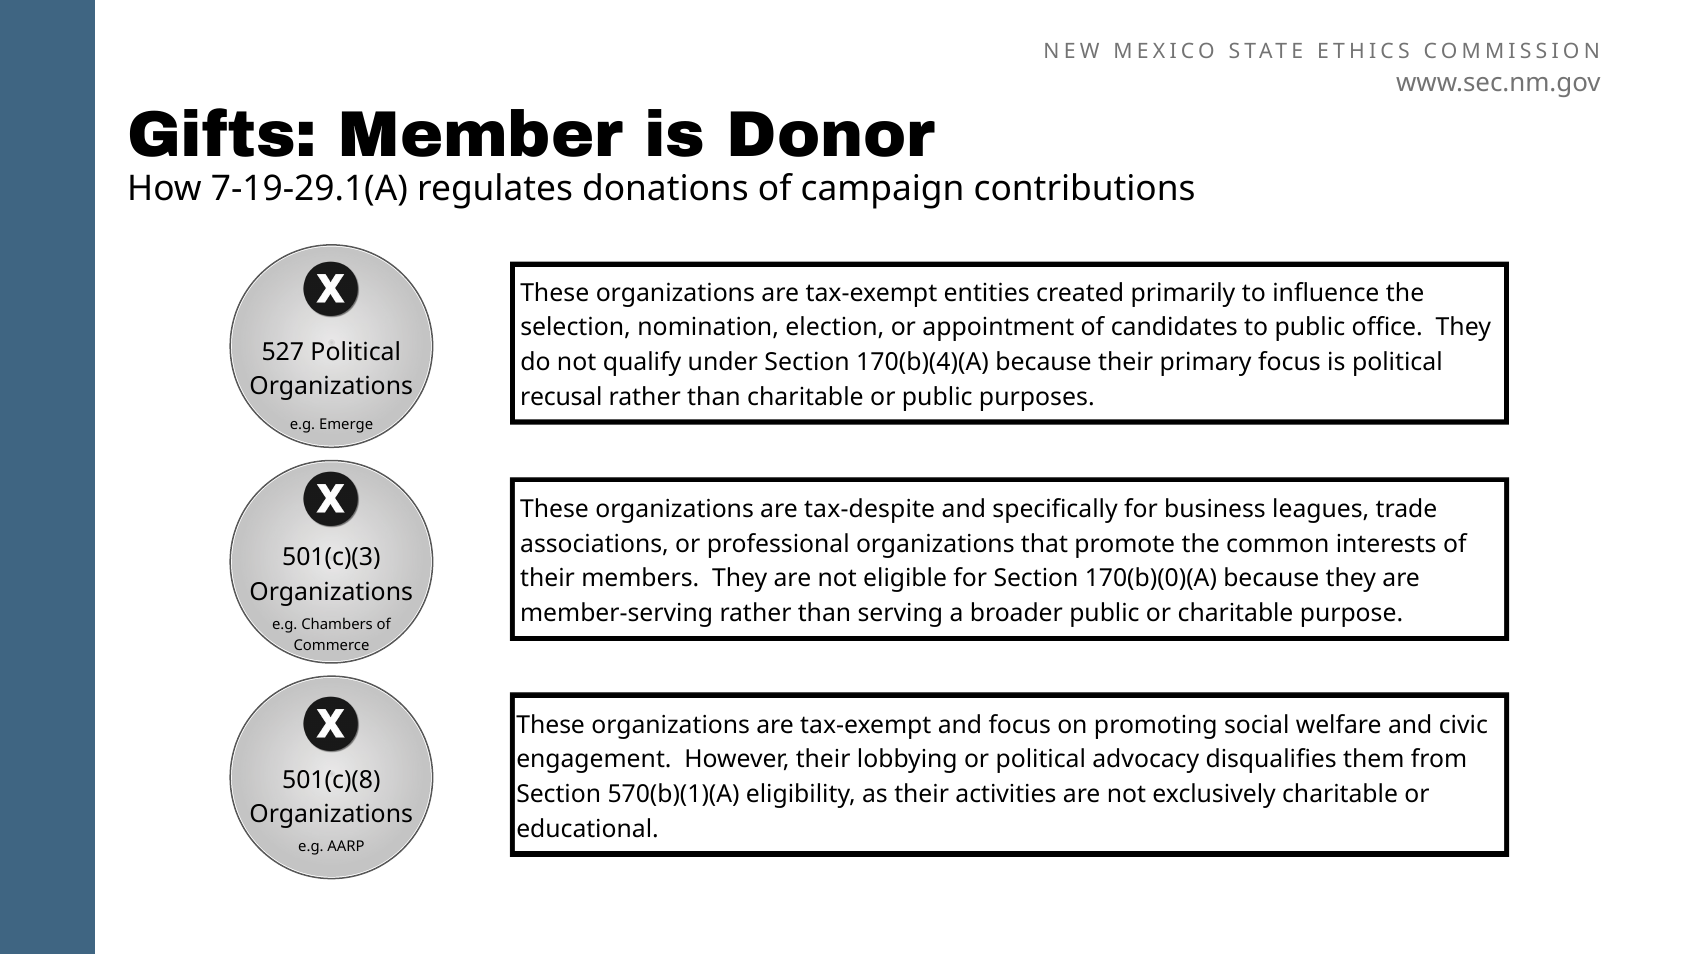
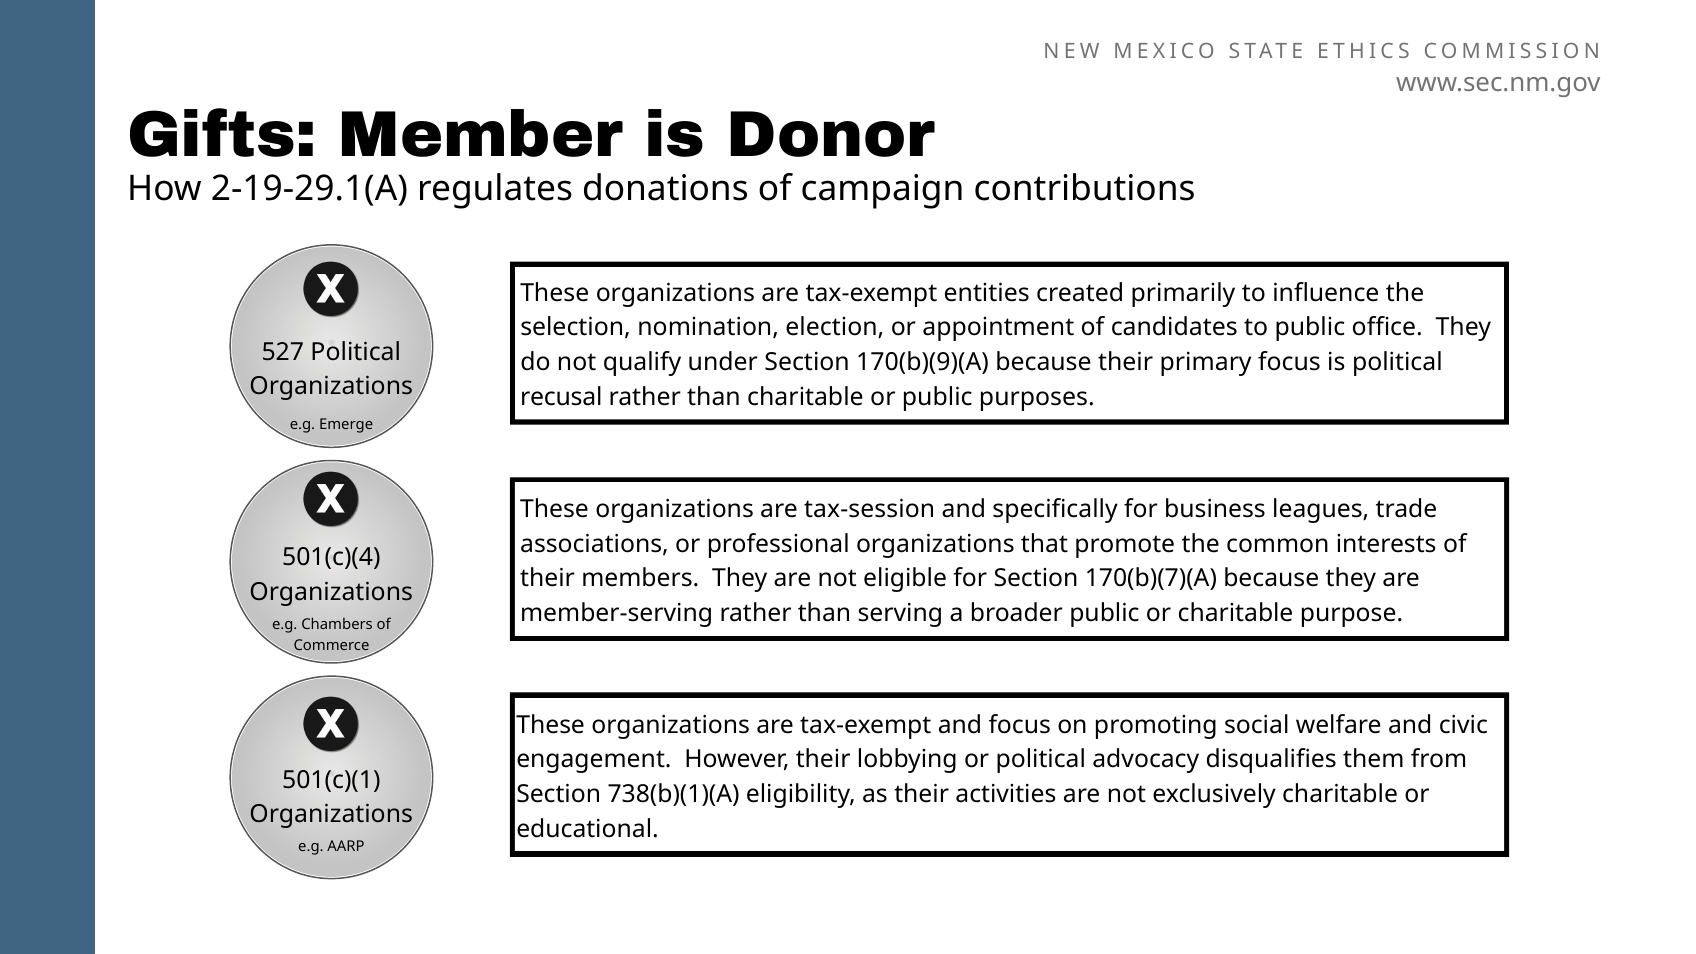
7-19-29.1(A: 7-19-29.1(A -> 2-19-29.1(A
170(b)(4)(A: 170(b)(4)(A -> 170(b)(9)(A
tax-despite: tax-despite -> tax-session
501(c)(3: 501(c)(3 -> 501(c)(4
170(b)(0)(A: 170(b)(0)(A -> 170(b)(7)(A
501(c)(8: 501(c)(8 -> 501(c)(1
570(b)(1)(A: 570(b)(1)(A -> 738(b)(1)(A
